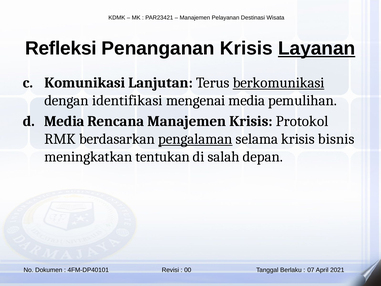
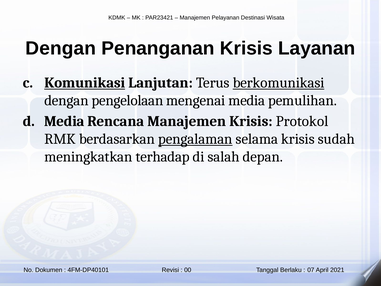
Refleksi at (61, 48): Refleksi -> Dengan
Layanan underline: present -> none
Komunikasi underline: none -> present
identifikasi: identifikasi -> pengelolaan
bisnis: bisnis -> sudah
tentukan: tentukan -> terhadap
